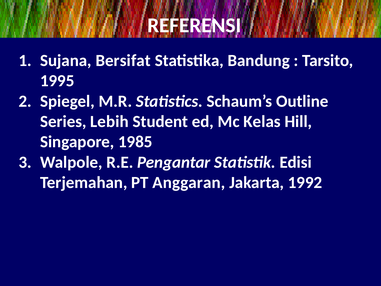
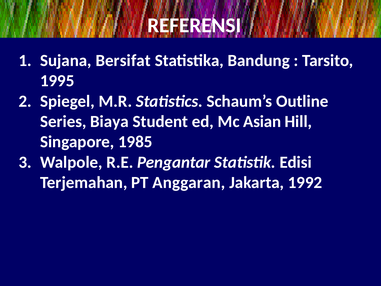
Lebih: Lebih -> Biaya
Kelas: Kelas -> Asian
